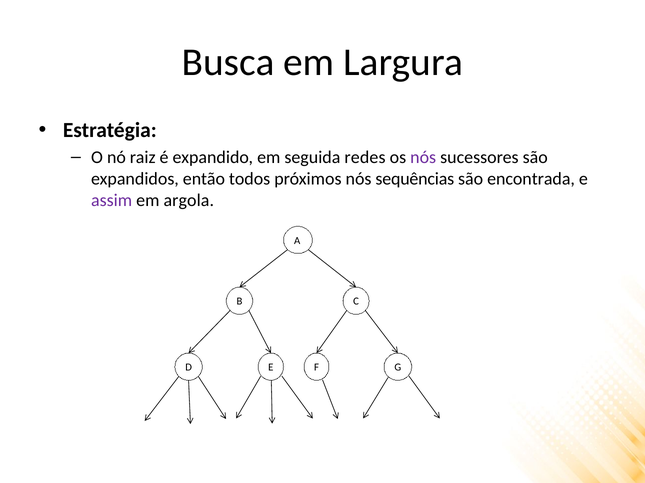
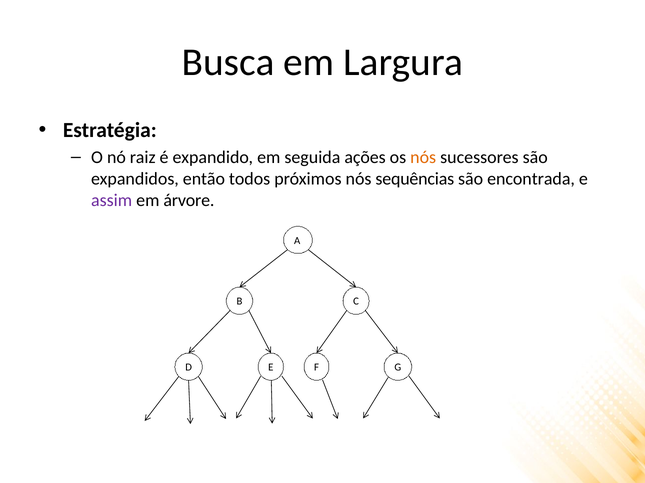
redes: redes -> ações
nós at (423, 157) colour: purple -> orange
argola: argola -> árvore
